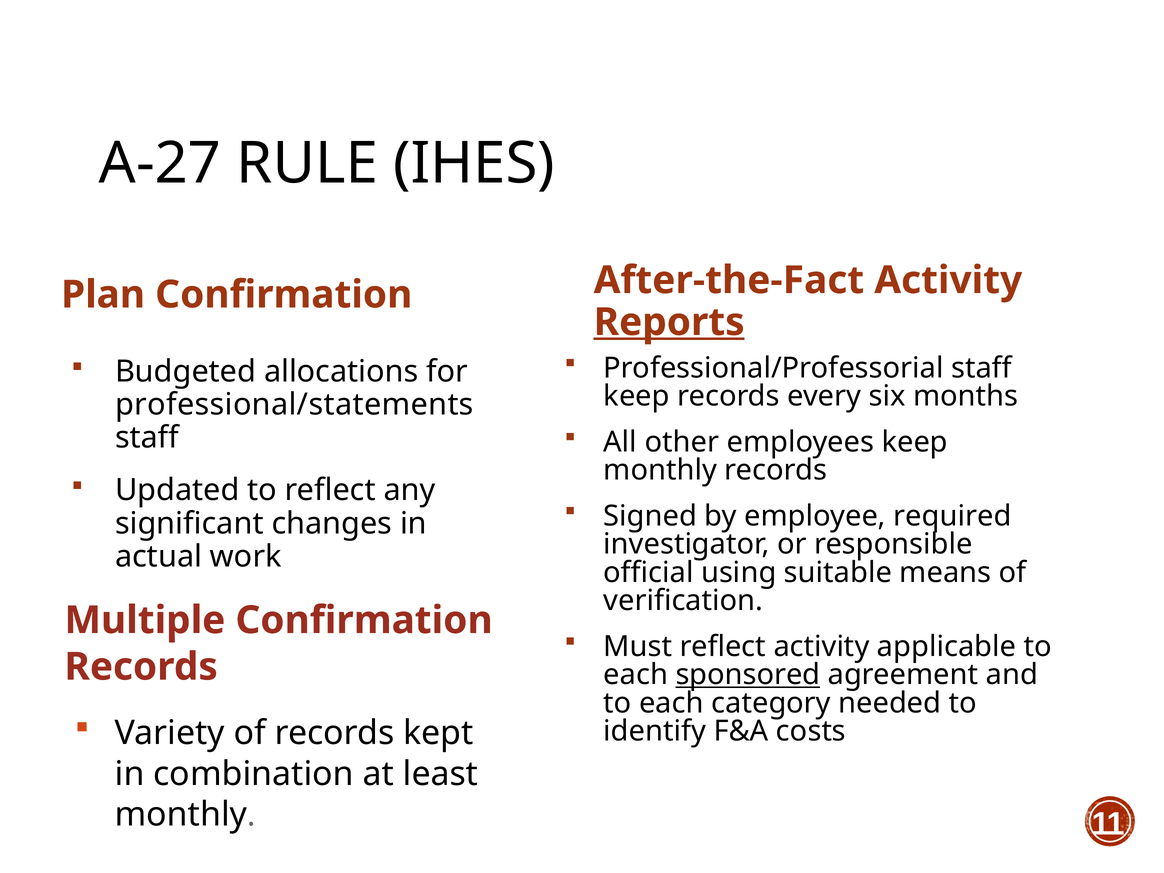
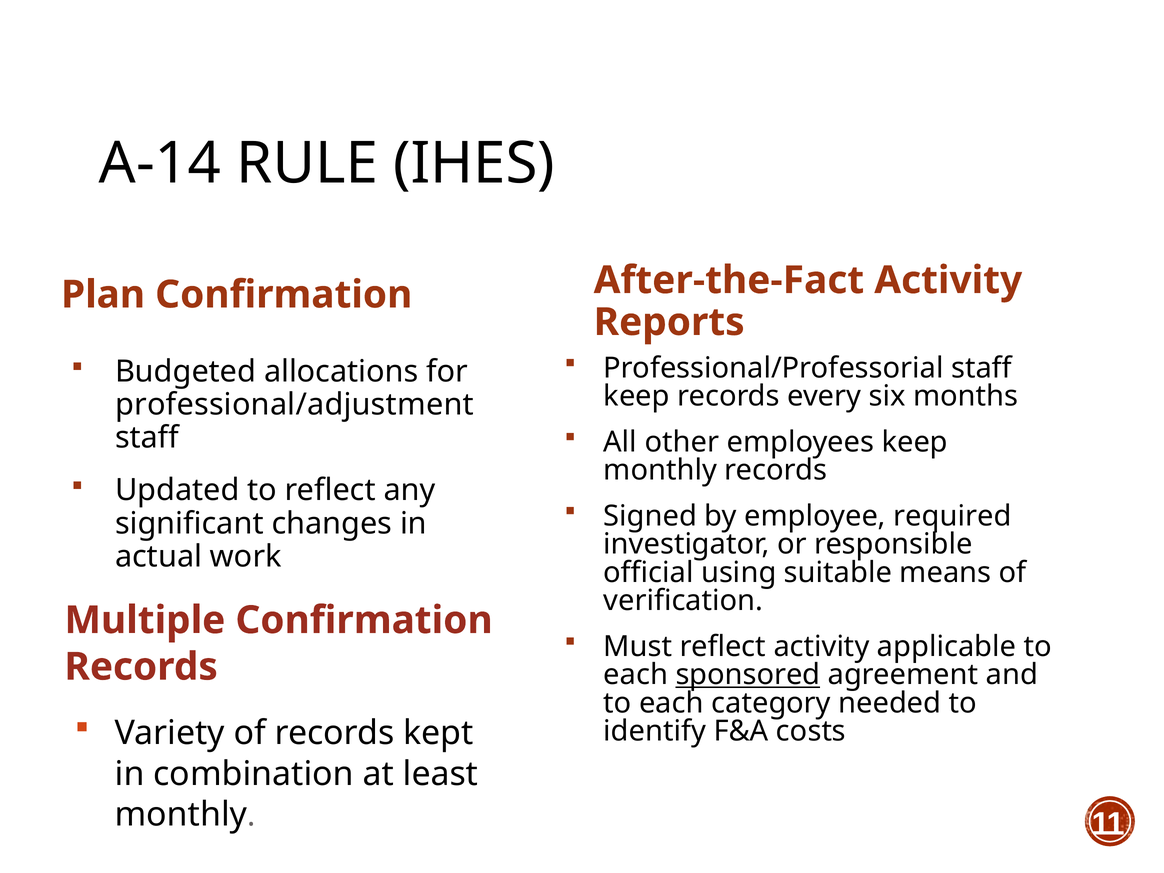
A-27: A-27 -> A-14
Reports underline: present -> none
professional/statements: professional/statements -> professional/adjustment
